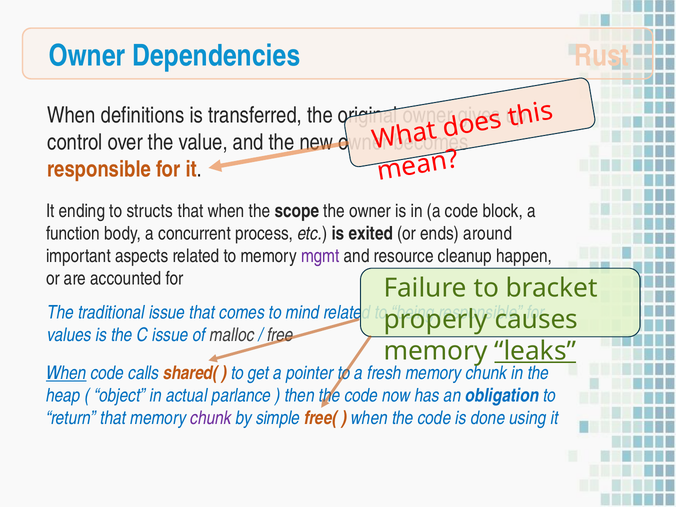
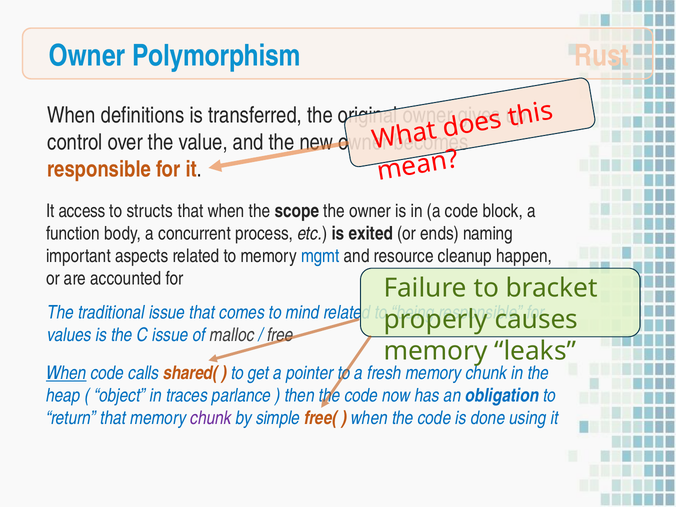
Dependencies: Dependencies -> Polymorphism
ending: ending -> access
around: around -> naming
mgmt colour: purple -> blue
leaks underline: present -> none
actual: actual -> traces
